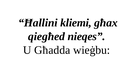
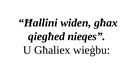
kliemi: kliemi -> widen
Għadda: Għadda -> Għaliex
